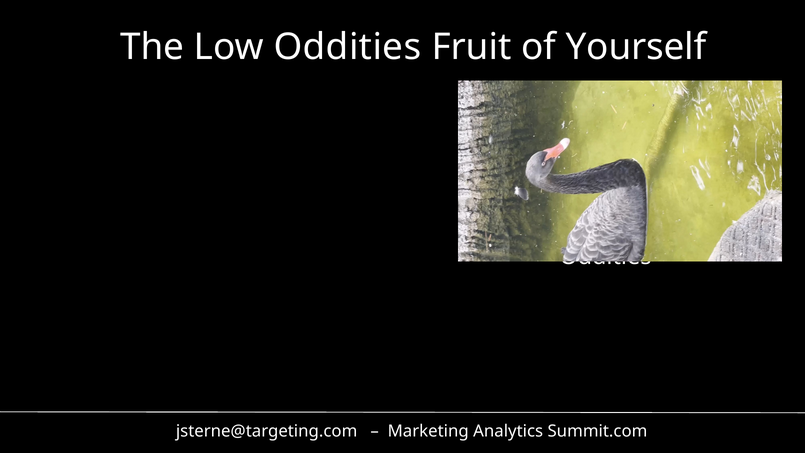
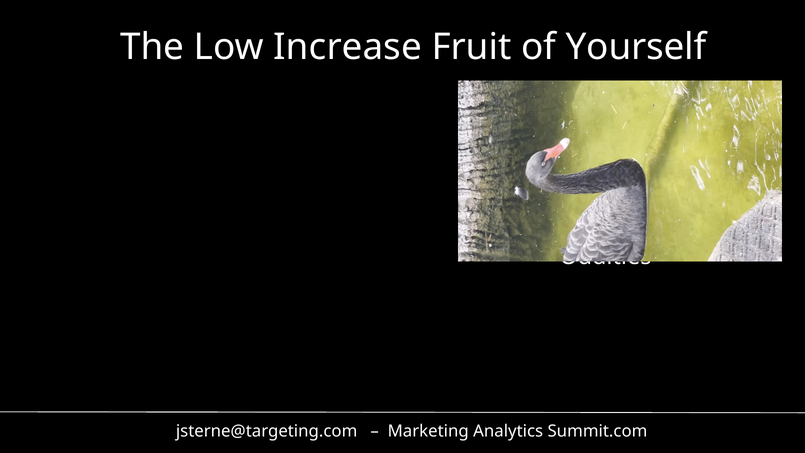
Low Oddities: Oddities -> Increase
